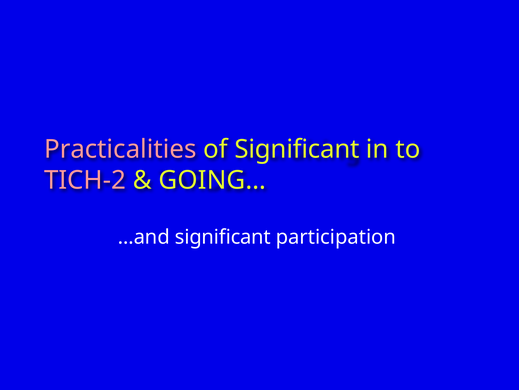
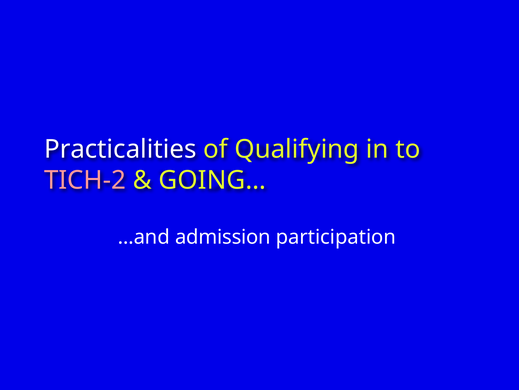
Practicalities colour: pink -> white
of Significant: Significant -> Qualifying
…and significant: significant -> admission
